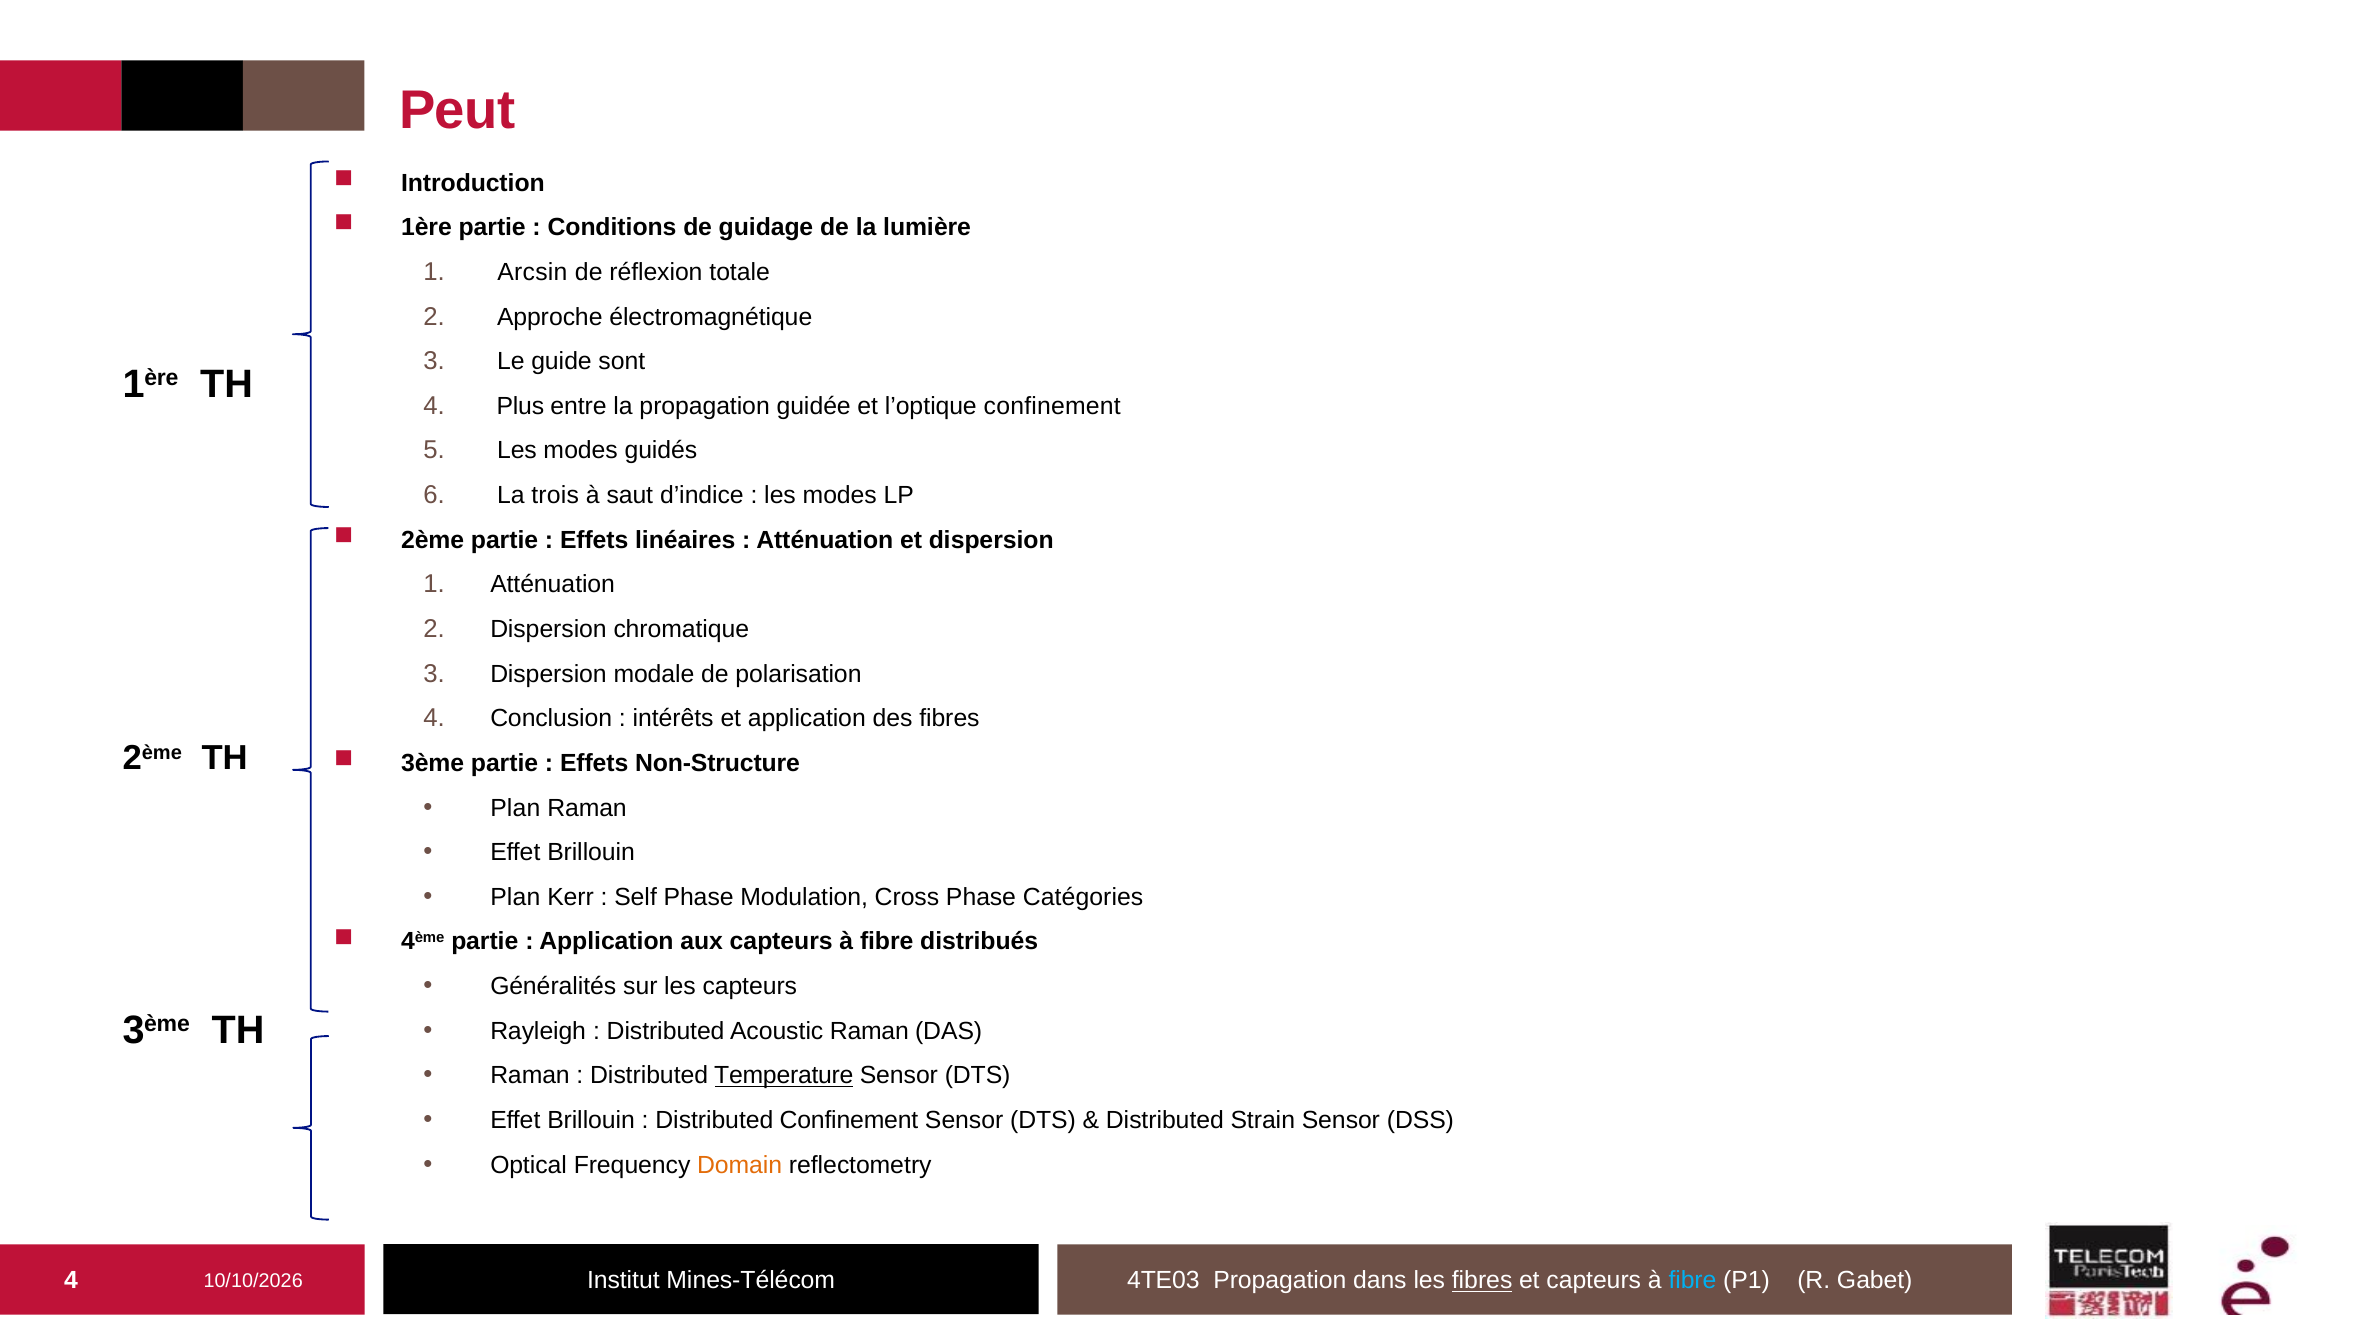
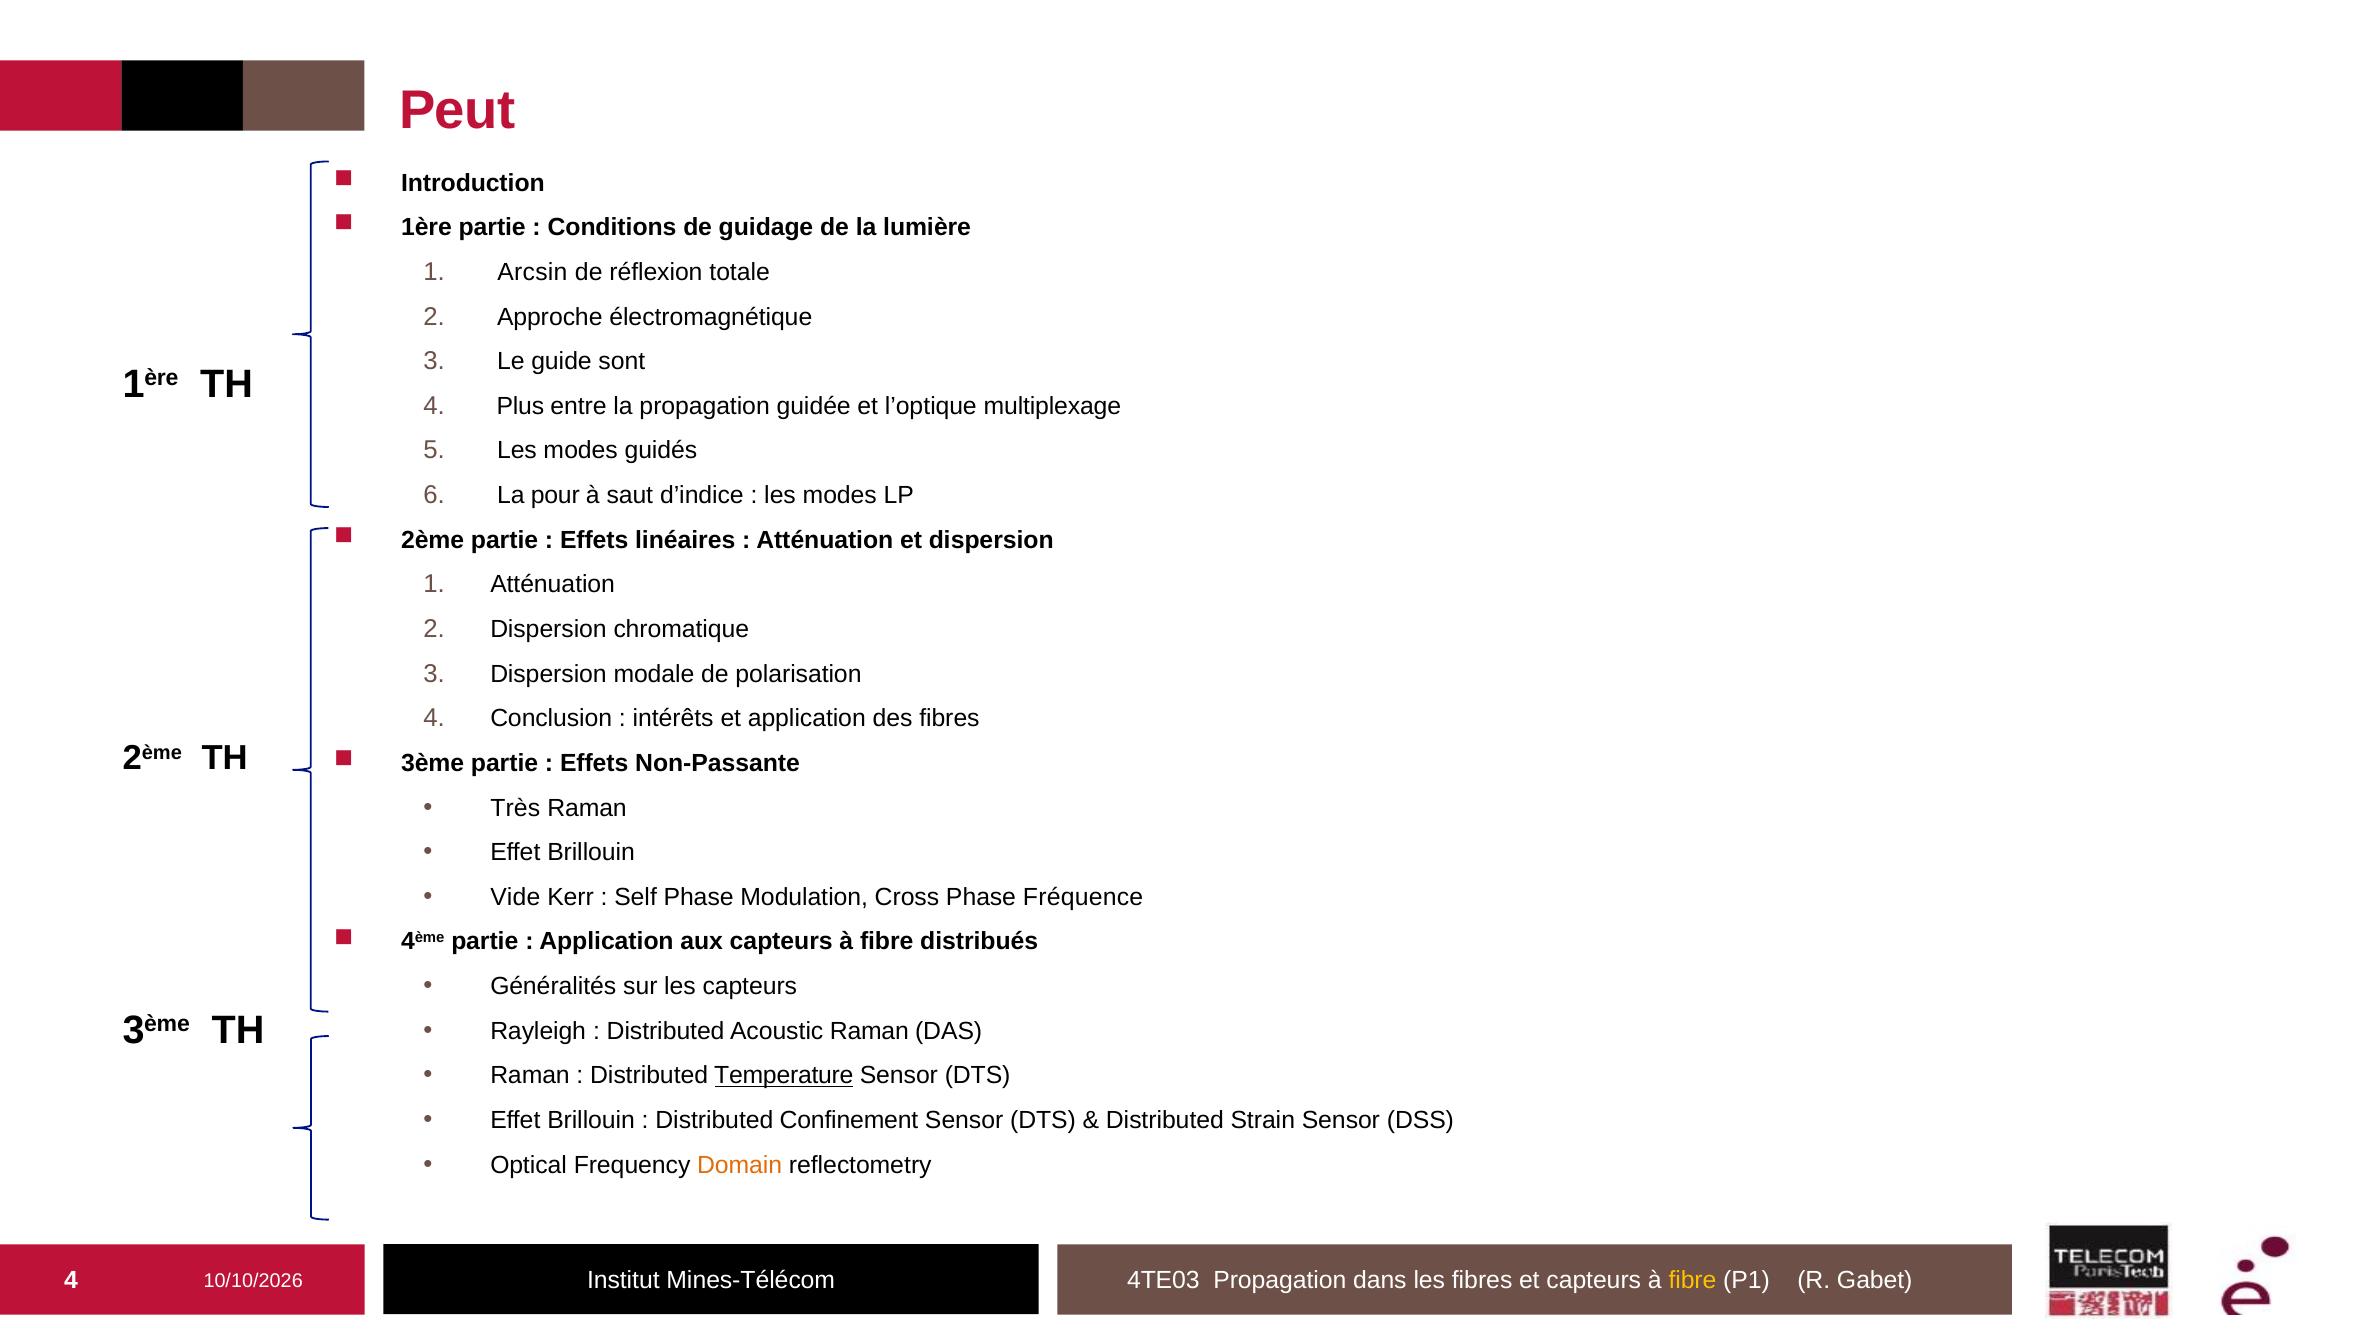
l’optique confinement: confinement -> multiplexage
trois: trois -> pour
Non-Structure: Non-Structure -> Non-Passante
Plan at (515, 808): Plan -> Très
Plan at (515, 897): Plan -> Vide
Catégories: Catégories -> Fréquence
fibres at (1482, 1281) underline: present -> none
fibre at (1692, 1281) colour: light blue -> yellow
